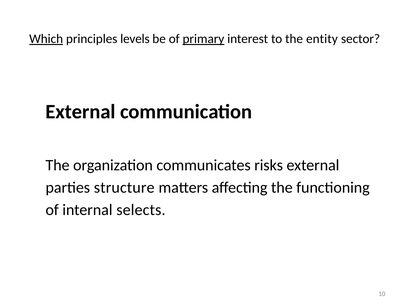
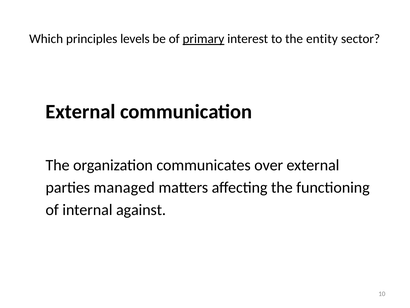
Which underline: present -> none
risks: risks -> over
structure: structure -> managed
selects: selects -> against
